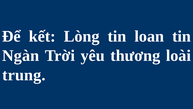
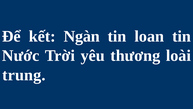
Lòng: Lòng -> Ngàn
Ngàn: Ngàn -> Nước
